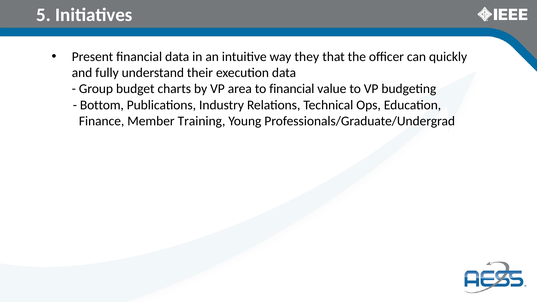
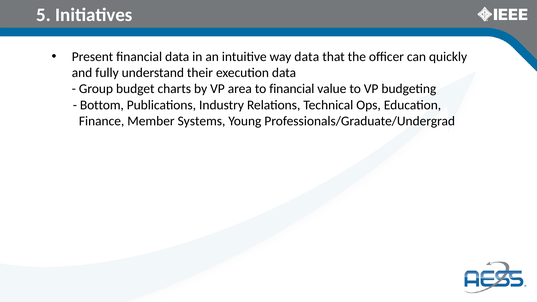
way they: they -> data
Training: Training -> Systems
